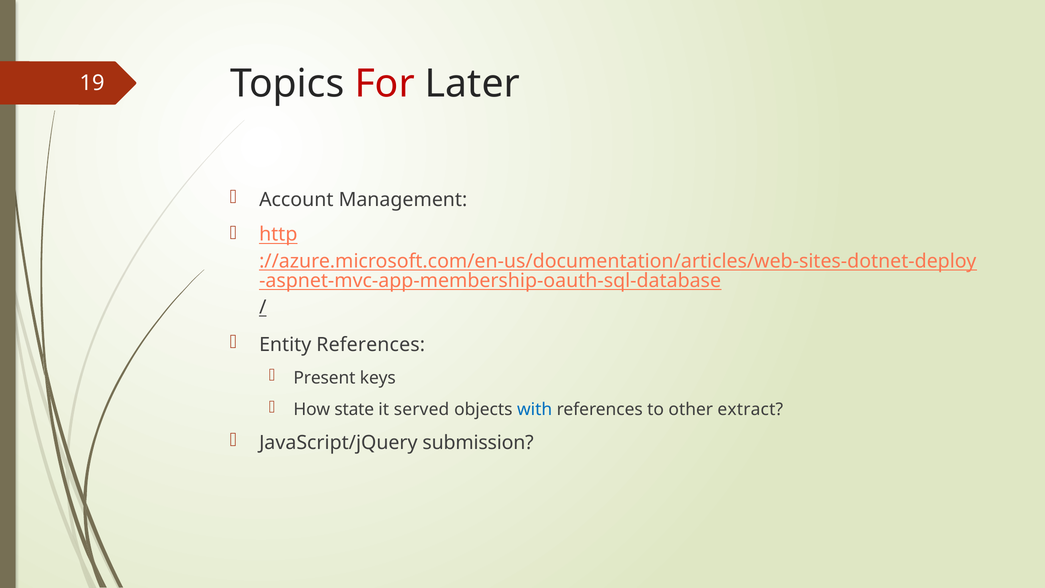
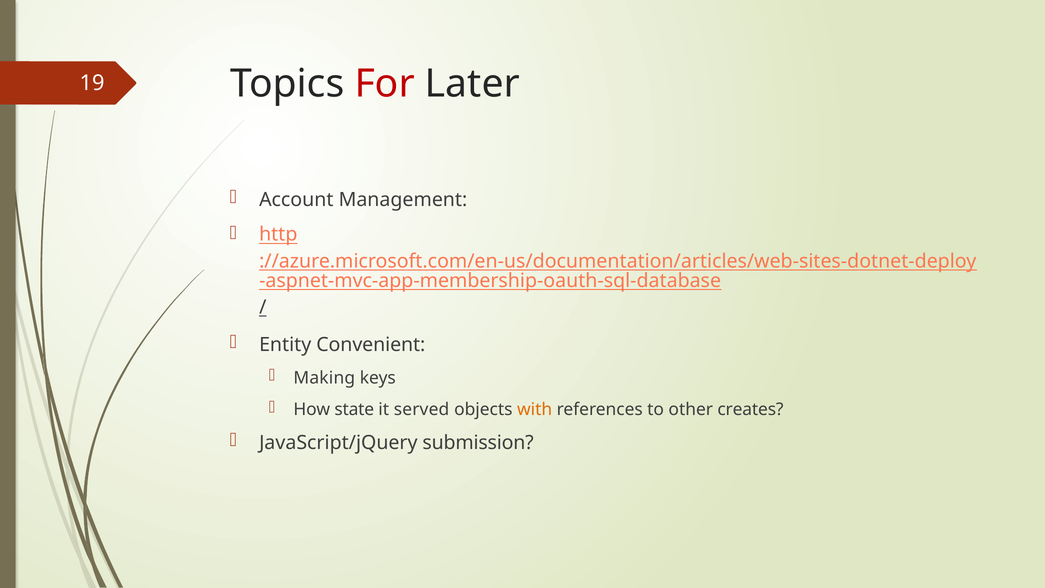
Entity References: References -> Convenient
Present: Present -> Making
with colour: blue -> orange
extract: extract -> creates
